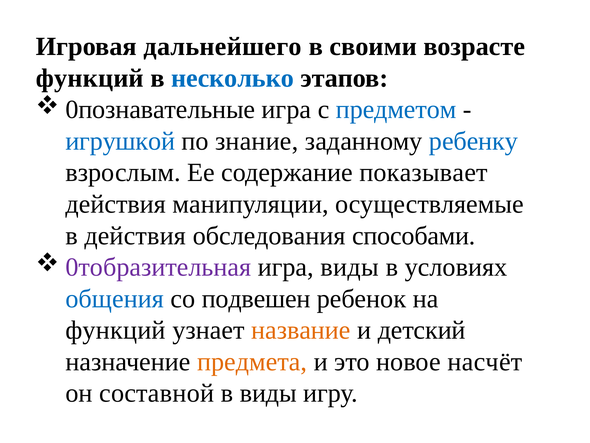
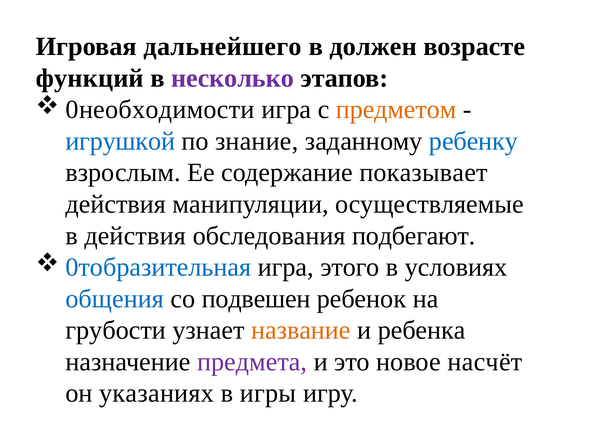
своими: своими -> должен
несколько colour: blue -> purple
0познавательные: 0познавательные -> 0необходимости
предметом colour: blue -> orange
способами: способами -> подбегают
0тобразительная colour: purple -> blue
игра виды: виды -> этого
функций at (116, 330): функций -> грубости
детский: детский -> ребенка
предмета colour: orange -> purple
составной: составной -> указаниях
в виды: виды -> игры
